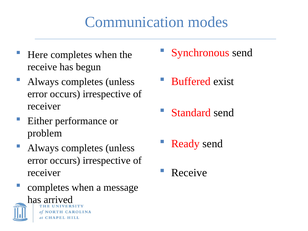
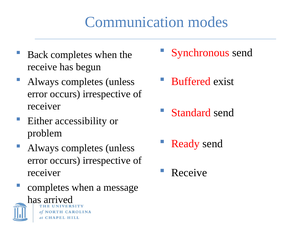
Here: Here -> Back
performance: performance -> accessibility
